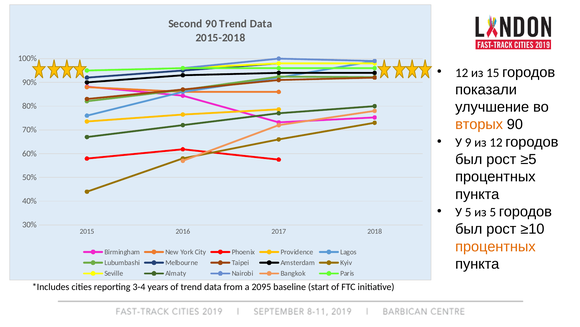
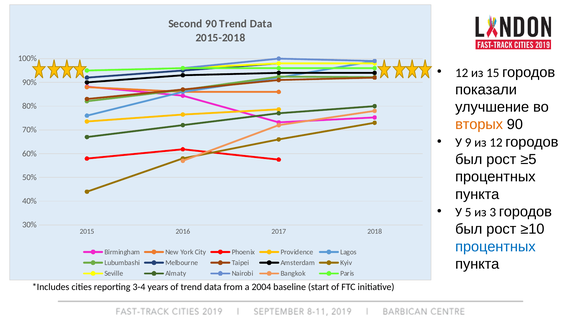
из 5: 5 -> 3
процентных at (495, 246) colour: orange -> blue
2095: 2095 -> 2004
